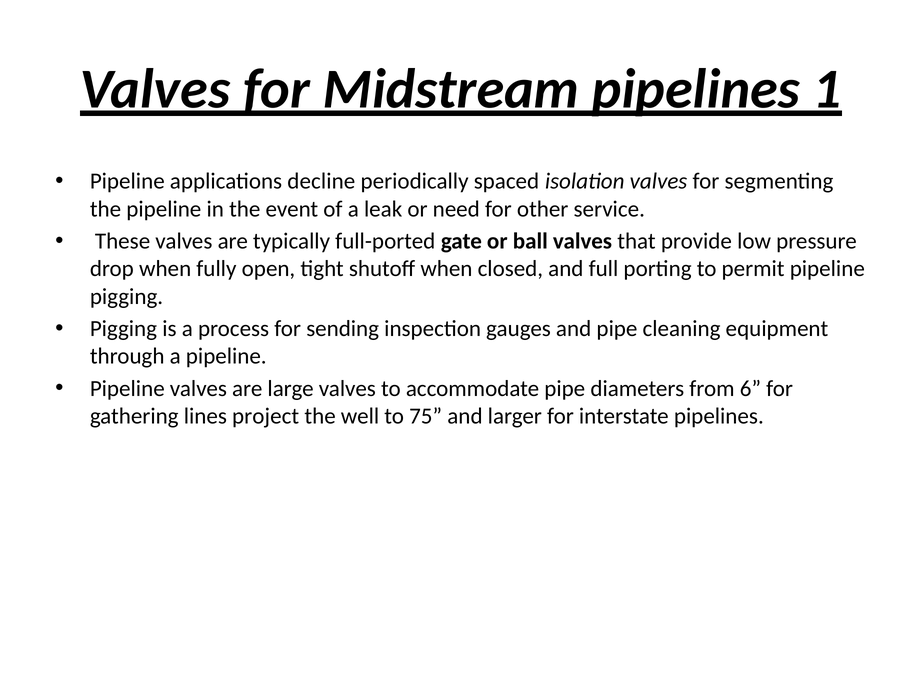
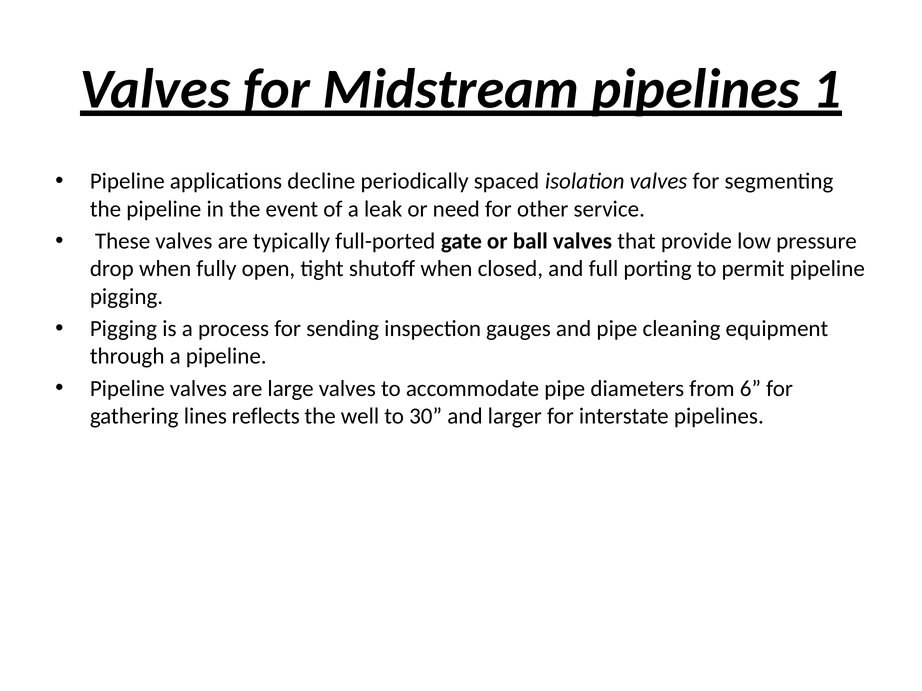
project: project -> reflects
75: 75 -> 30
